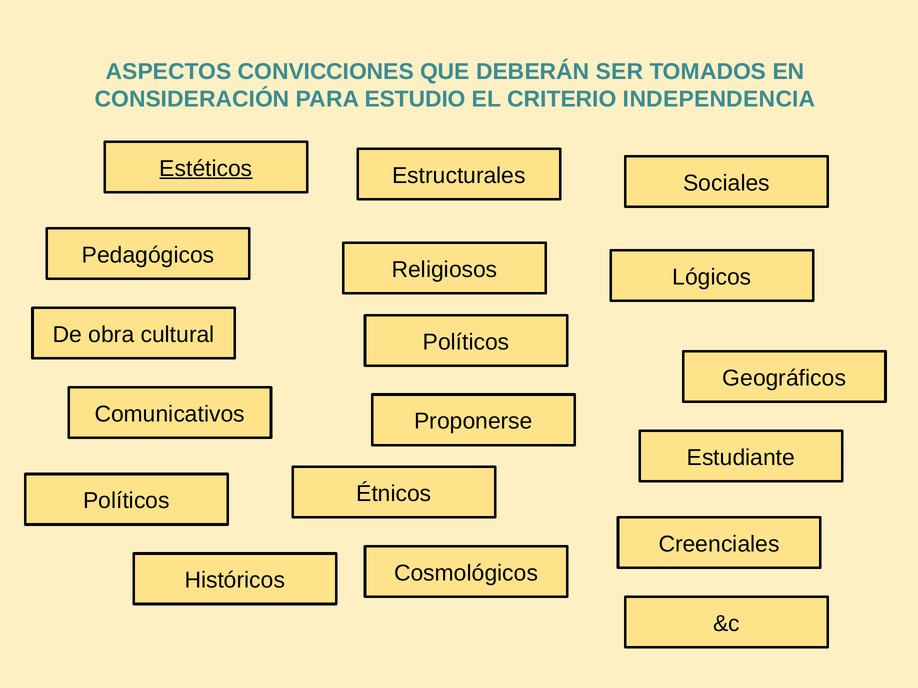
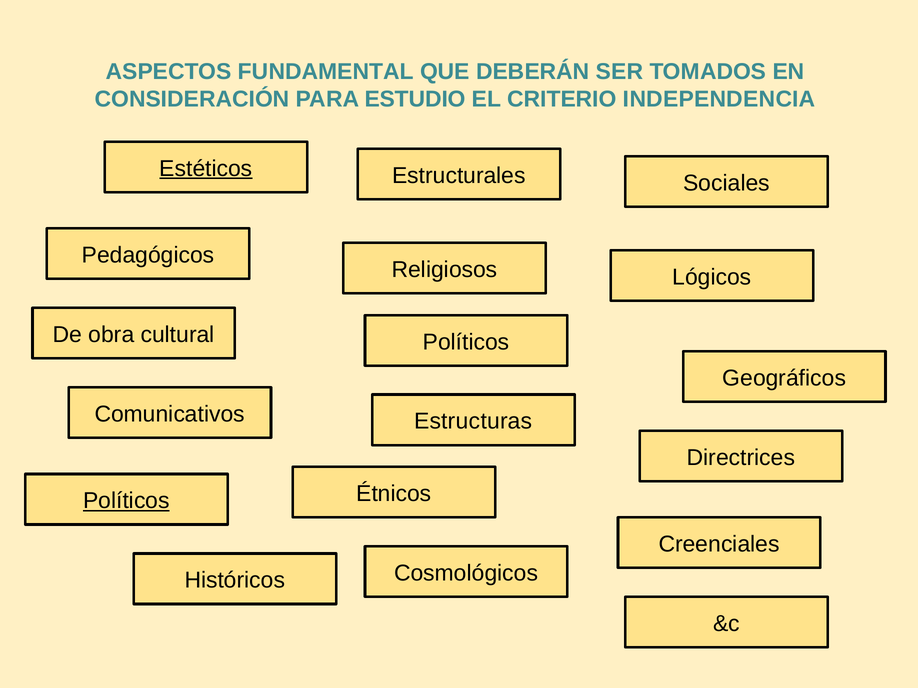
CONVICCIONES: CONVICCIONES -> FUNDAMENTAL
Proponerse: Proponerse -> Estructuras
Estudiante: Estudiante -> Directrices
Políticos at (126, 501) underline: none -> present
